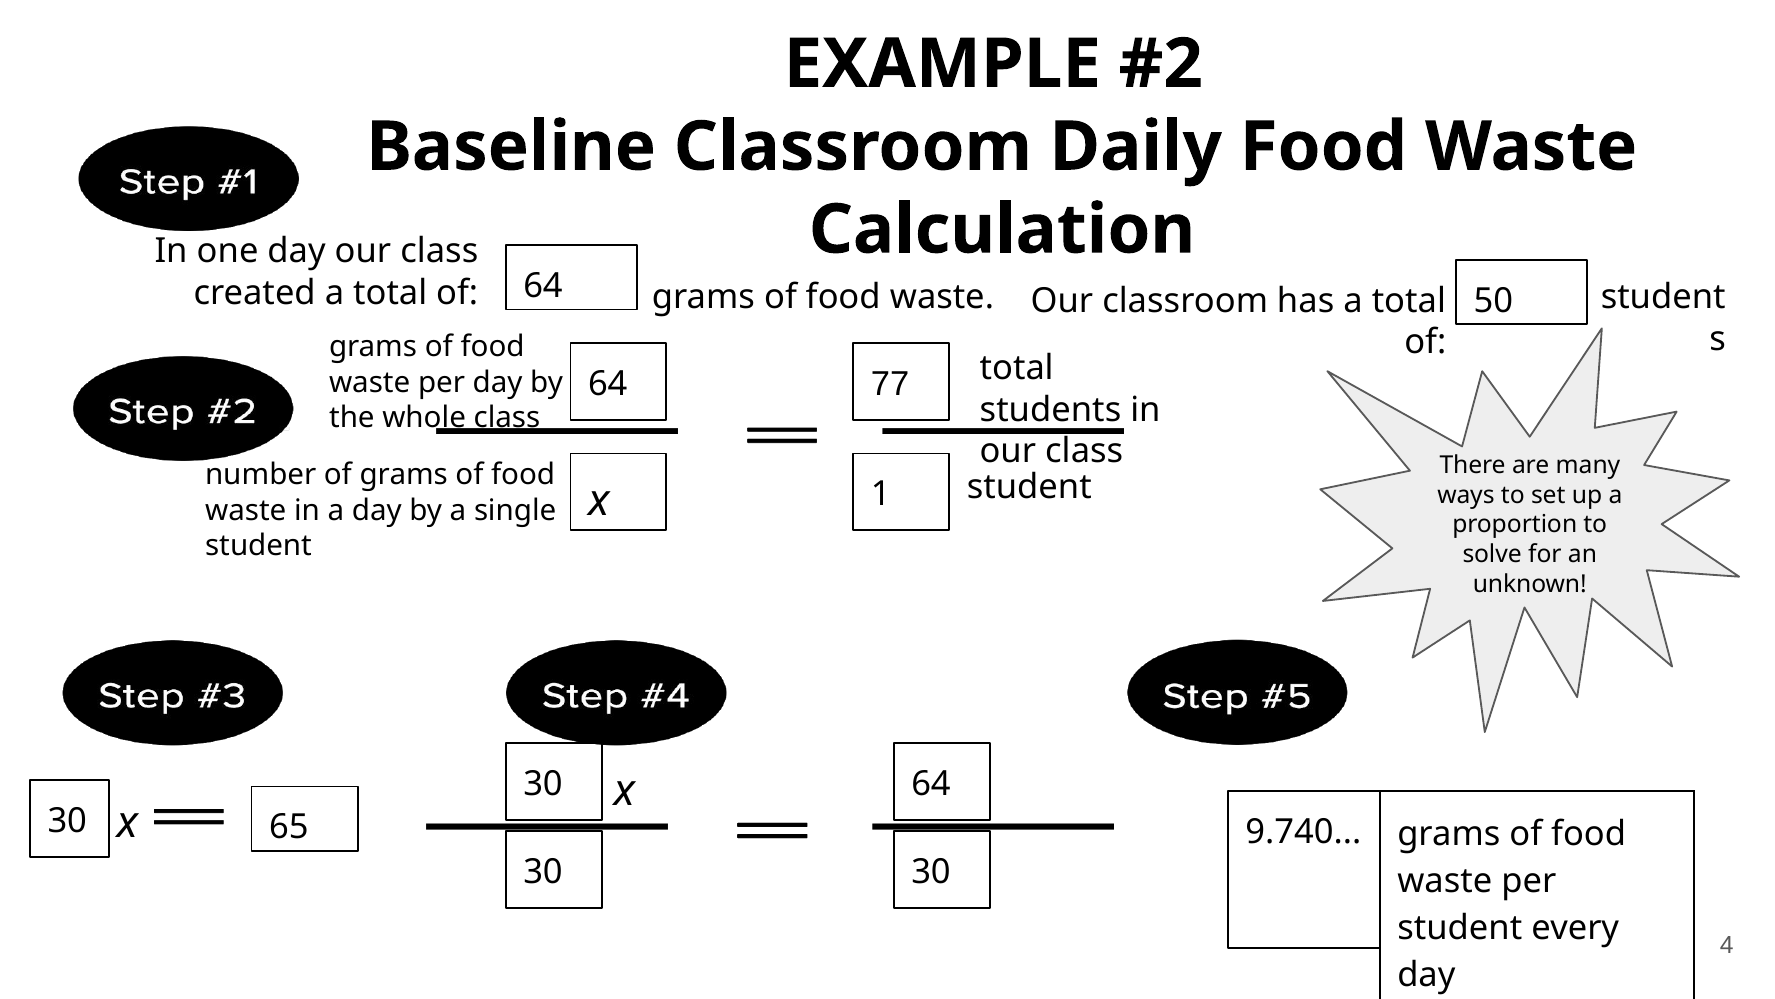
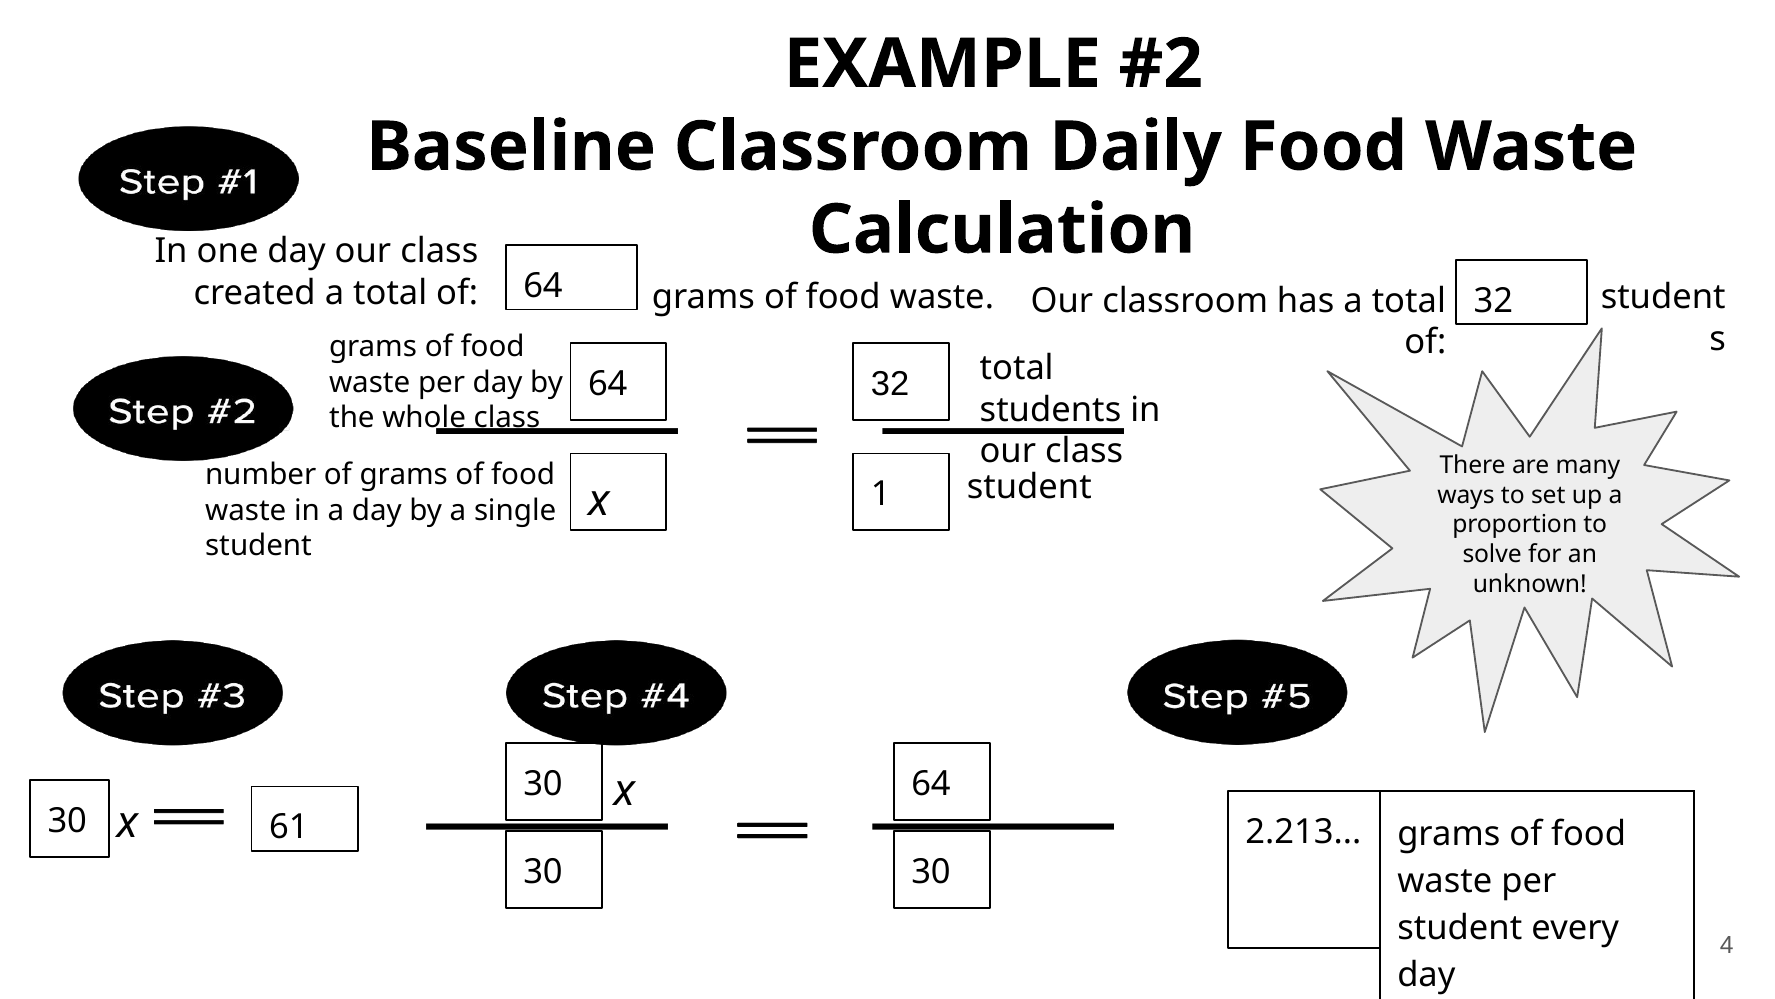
50 at (1493, 301): 50 -> 32
77 at (890, 384): 77 -> 32
65: 65 -> 61
9.740: 9.740 -> 2.213
